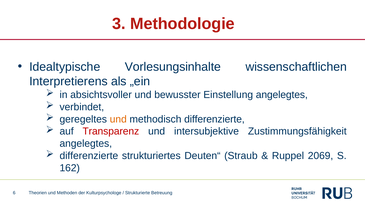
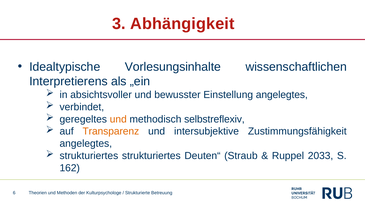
Methodologie: Methodologie -> Abhängigkeit
methodisch differenzierte: differenzierte -> selbstreflexiv
Transparenz colour: red -> orange
differenzierte at (89, 155): differenzierte -> strukturiertes
2069: 2069 -> 2033
